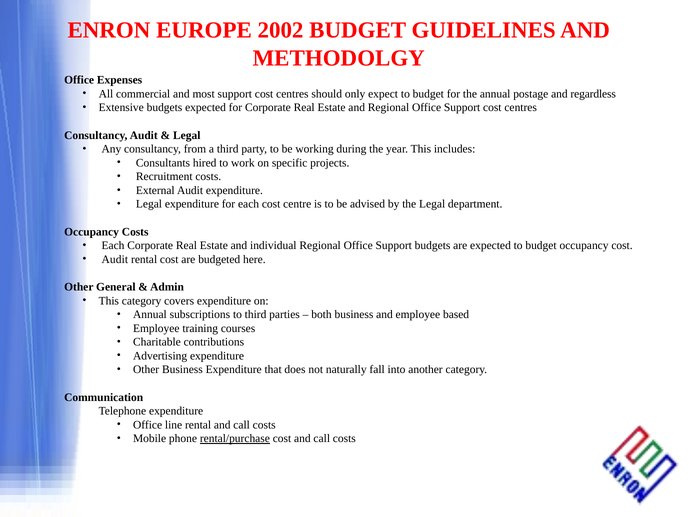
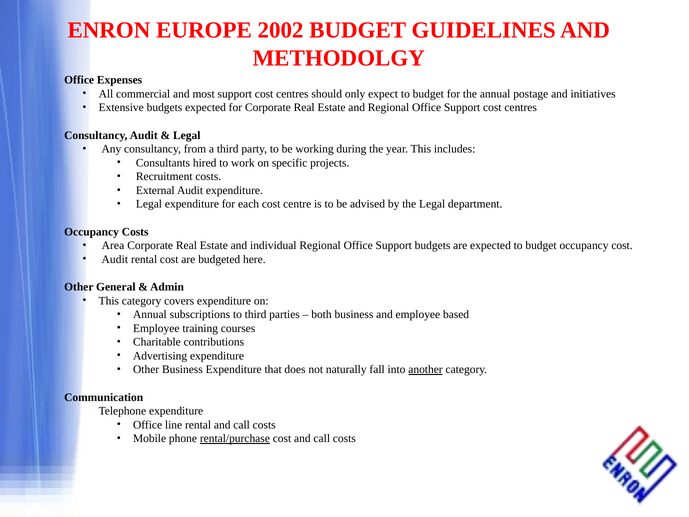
regardless: regardless -> initiatives
Each at (113, 245): Each -> Area
another underline: none -> present
